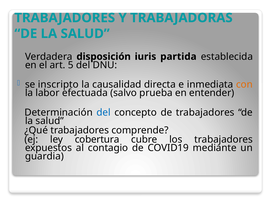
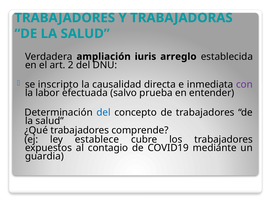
disposición: disposición -> ampliación
partida: partida -> arreglo
5: 5 -> 2
con colour: orange -> purple
cobertura: cobertura -> establece
